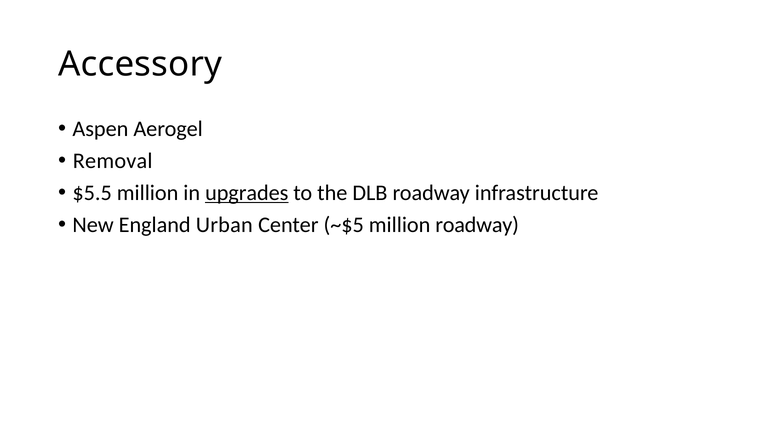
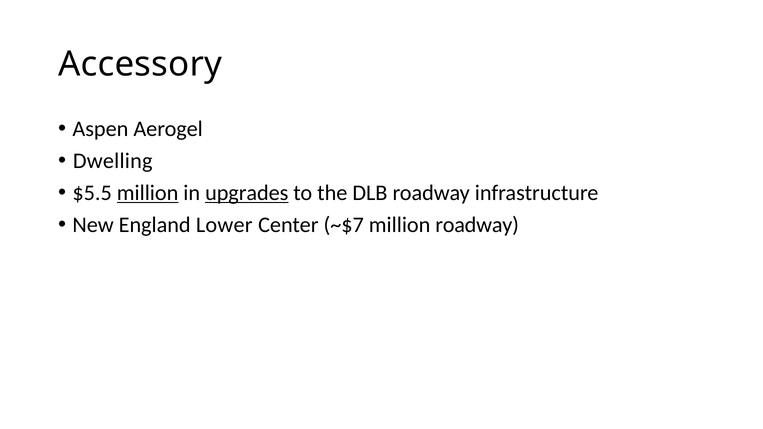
Removal: Removal -> Dwelling
million at (148, 193) underline: none -> present
Urban: Urban -> Lower
~$5: ~$5 -> ~$7
